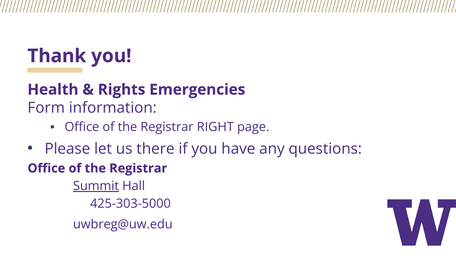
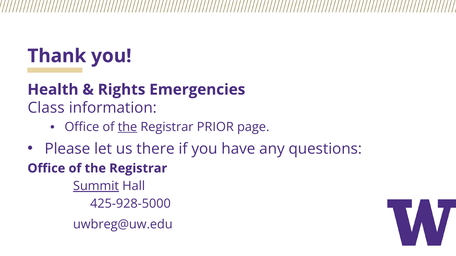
Form: Form -> Class
the at (127, 127) underline: none -> present
RIGHT: RIGHT -> PRIOR
425-303-5000: 425-303-5000 -> 425-928-5000
